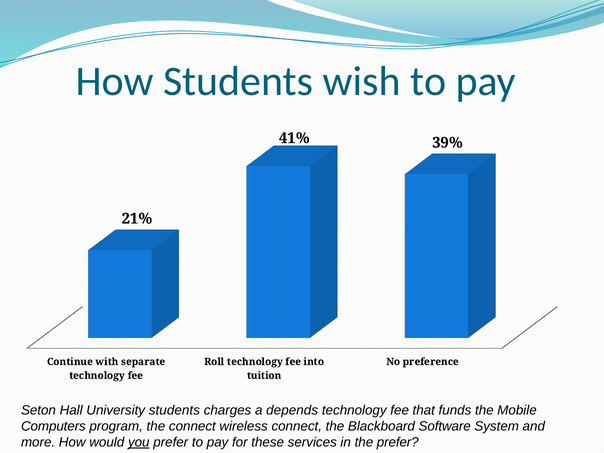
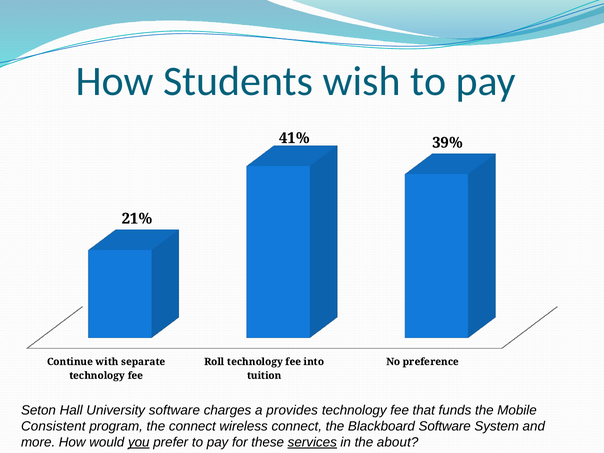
University students: students -> software
depends: depends -> provides
Computers: Computers -> Consistent
services underline: none -> present
the prefer: prefer -> about
